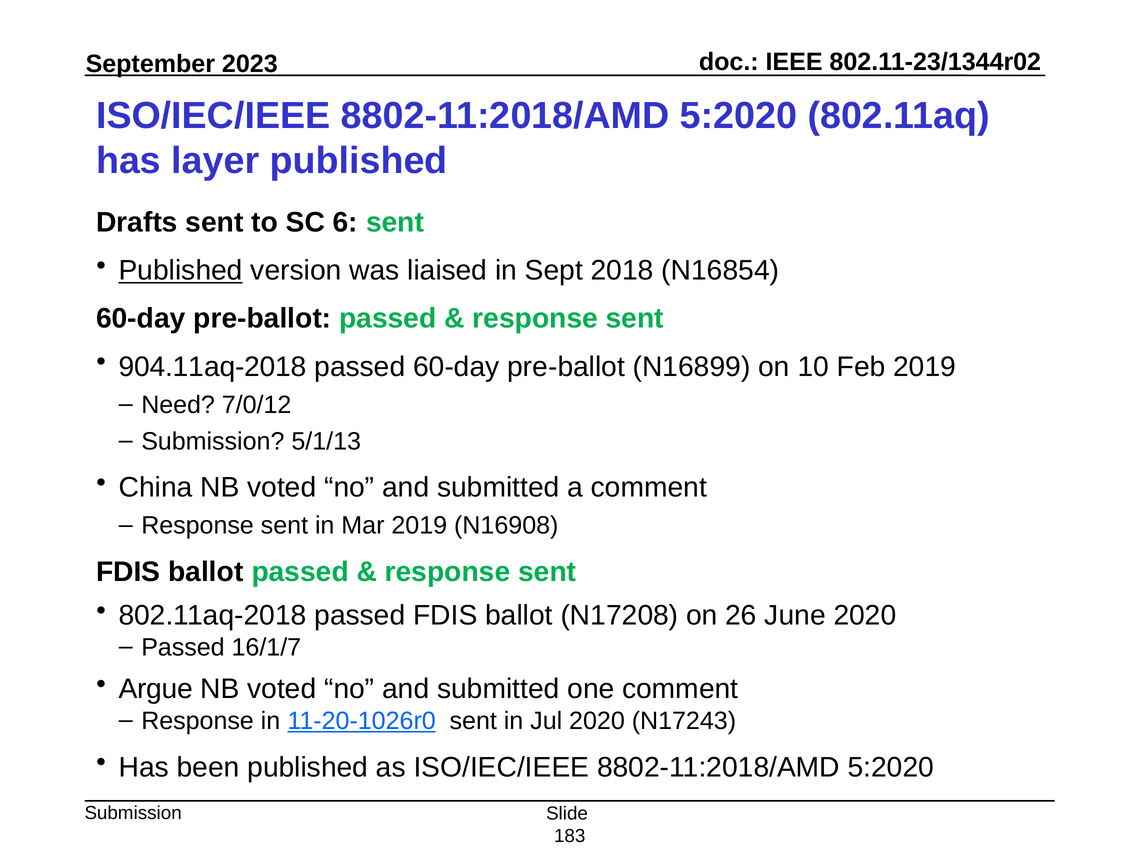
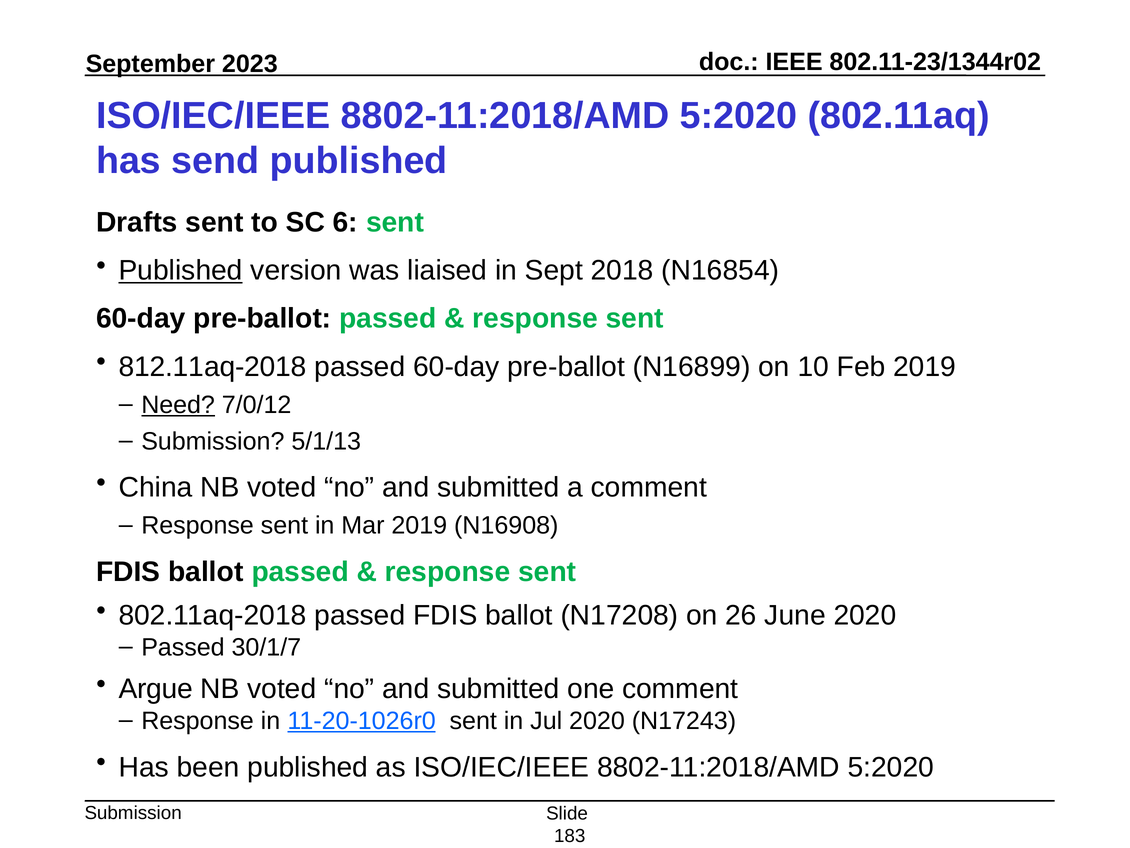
layer: layer -> send
904.11aq-2018: 904.11aq-2018 -> 812.11aq-2018
Need underline: none -> present
16/1/7: 16/1/7 -> 30/1/7
